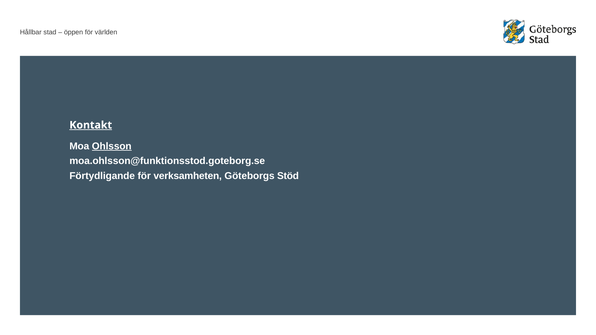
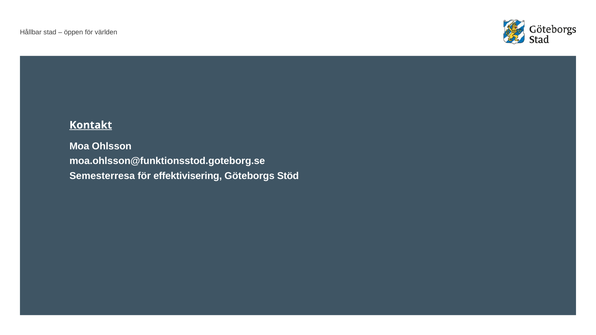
Ohlsson underline: present -> none
Förtydligande: Förtydligande -> Semesterresa
verksamheten: verksamheten -> effektivisering
